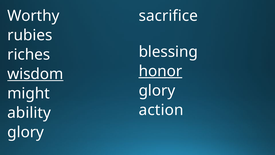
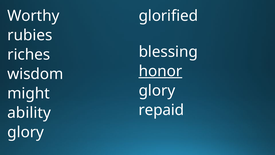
sacrifice: sacrifice -> glorified
wisdom underline: present -> none
action: action -> repaid
